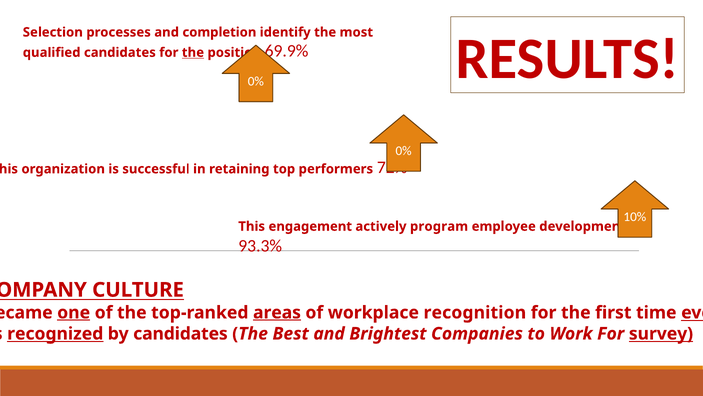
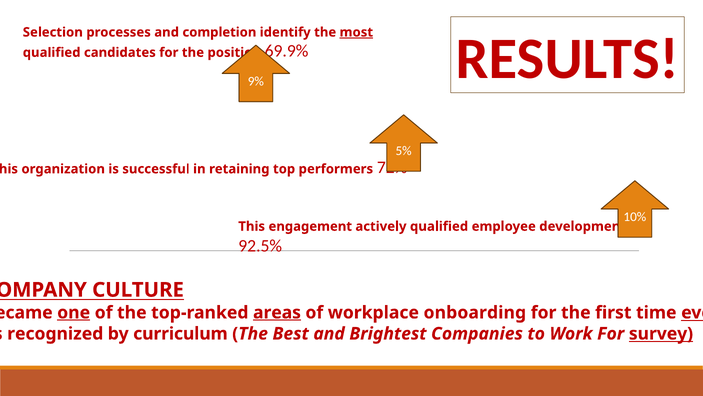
most underline: none -> present
the at (193, 52) underline: present -> none
0% at (256, 81): 0% -> 9%
0% at (404, 151): 0% -> 5%
actively program: program -> qualified
93.3%: 93.3% -> 92.5%
recognition: recognition -> onboarding
recognized underline: present -> none
by candidates: candidates -> curriculum
